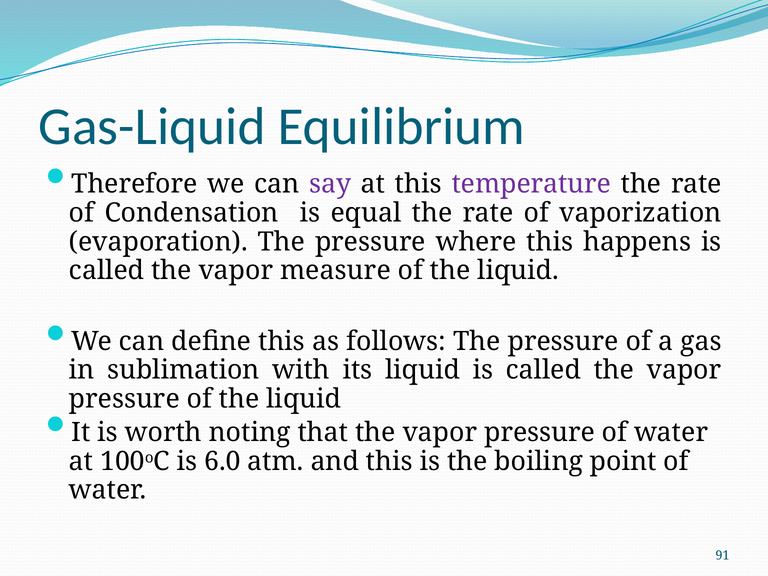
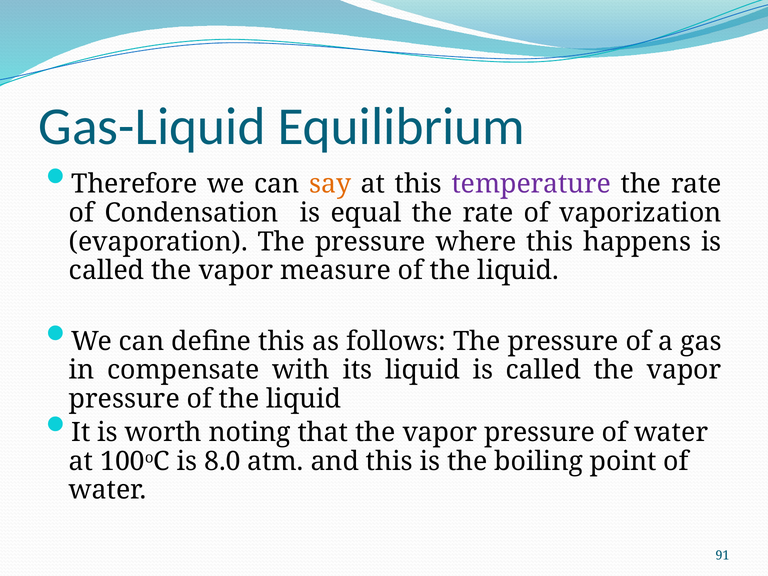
say colour: purple -> orange
sublimation: sublimation -> compensate
6.0: 6.0 -> 8.0
